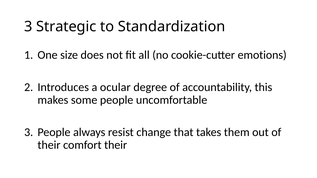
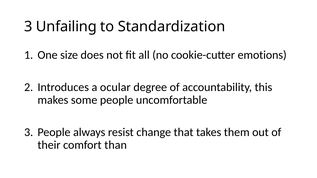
Strategic: Strategic -> Unfailing
comfort their: their -> than
